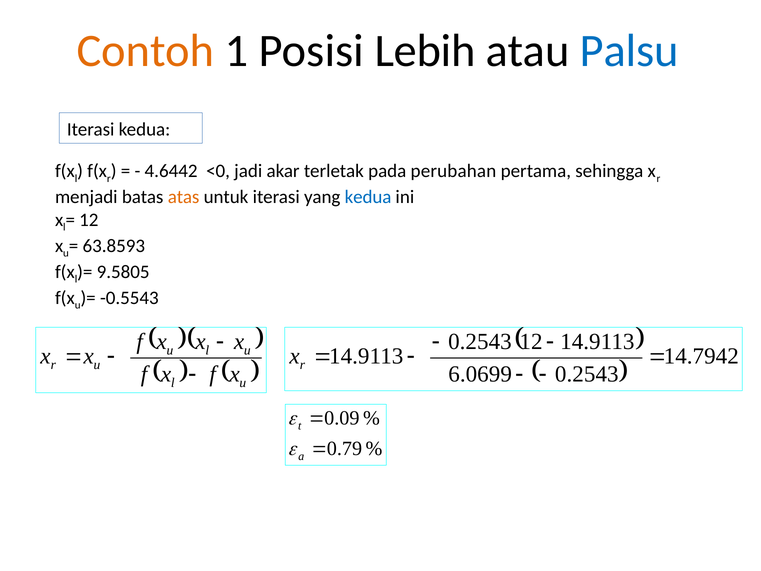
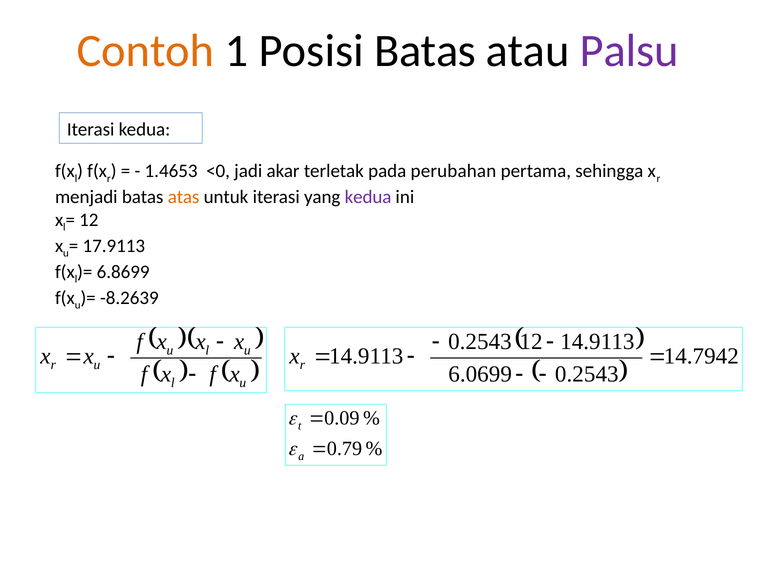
Posisi Lebih: Lebih -> Batas
Palsu colour: blue -> purple
4.6442: 4.6442 -> 1.4653
kedua at (368, 197) colour: blue -> purple
63.8593: 63.8593 -> 17.9113
9.5805: 9.5805 -> 6.8699
-0.5543: -0.5543 -> -8.2639
